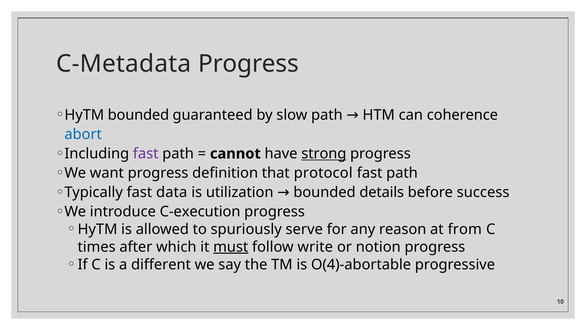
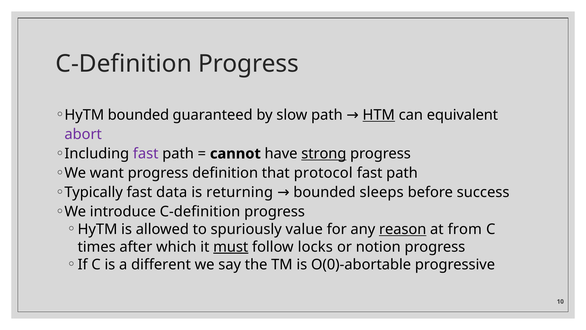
C-Metadata at (124, 64): C-Metadata -> C-Definition
HTM underline: none -> present
coherence: coherence -> equivalent
abort colour: blue -> purple
utilization: utilization -> returning
details: details -> sleeps
introduce C-execution: C-execution -> C-definition
serve: serve -> value
reason underline: none -> present
write: write -> locks
O(4)-abortable: O(4)-abortable -> O(0)-abortable
